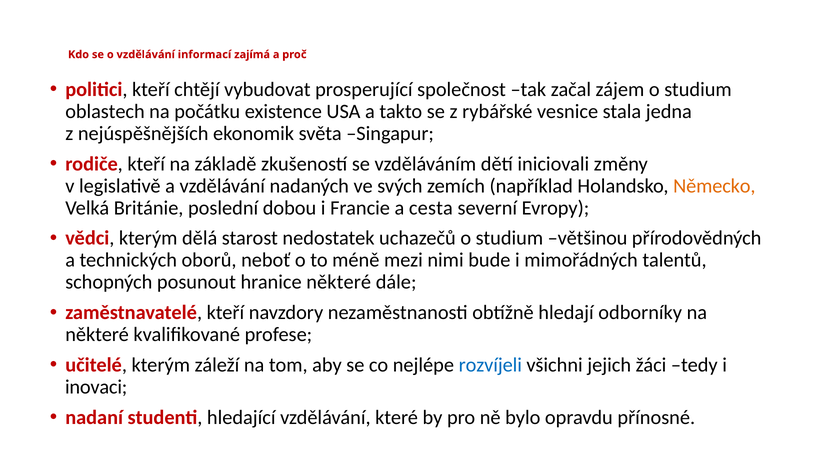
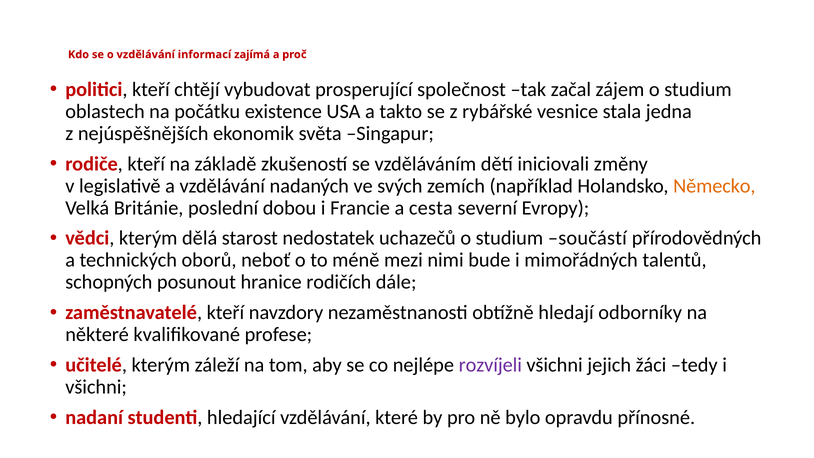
většinou: většinou -> součástí
hranice některé: některé -> rodičích
rozvíjeli colour: blue -> purple
inovaci at (96, 387): inovaci -> všichni
